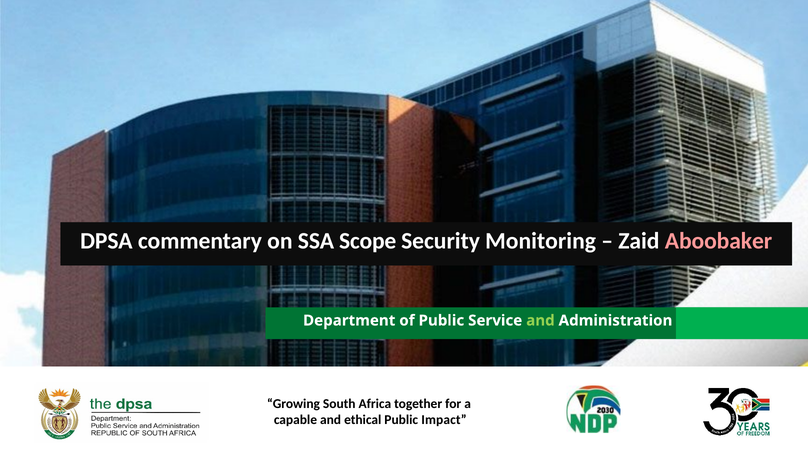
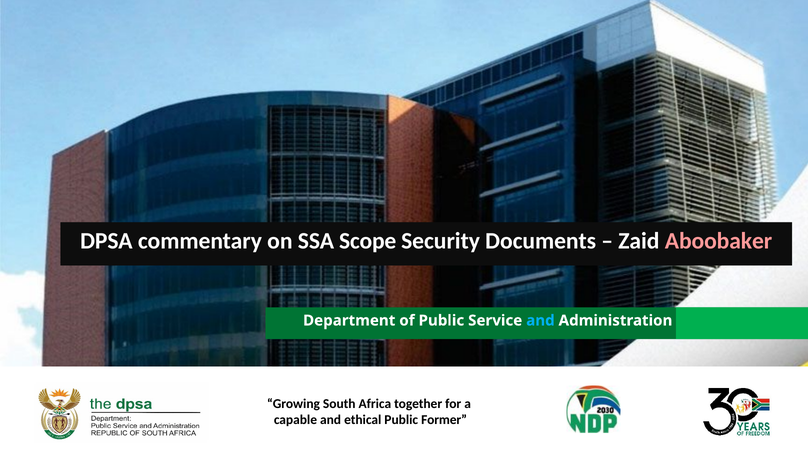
Monitoring: Monitoring -> Documents
and at (540, 320) colour: light green -> light blue
Impact: Impact -> Former
